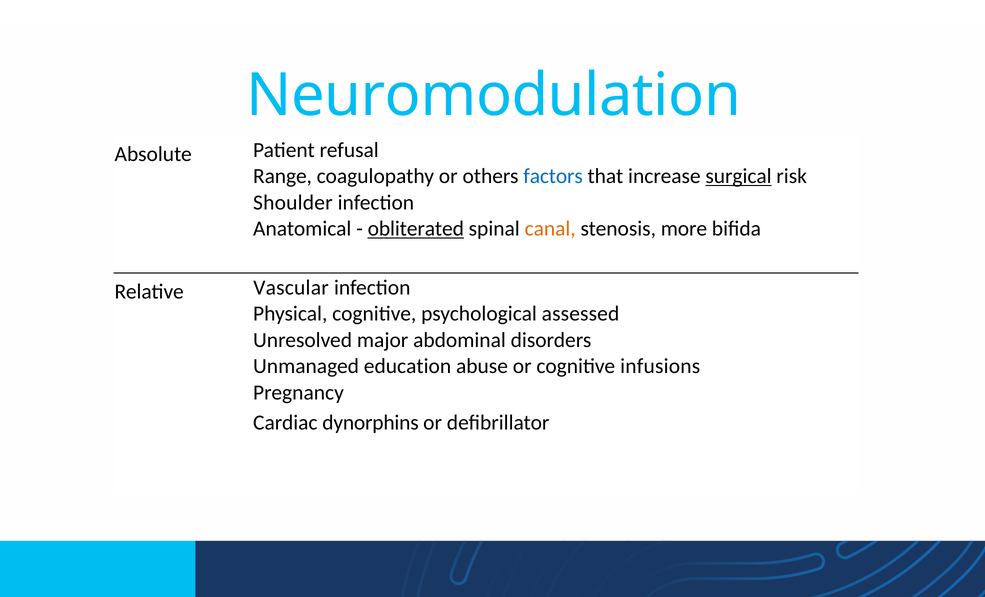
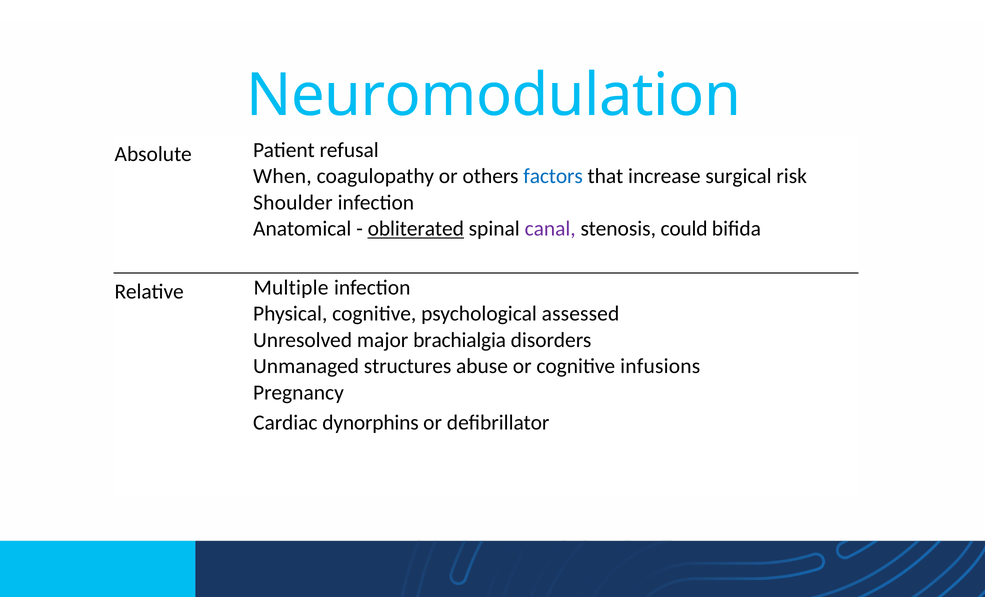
Range: Range -> When
surgical underline: present -> none
canal colour: orange -> purple
more: more -> could
Vascular: Vascular -> Multiple
abdominal: abdominal -> brachialgia
education: education -> structures
